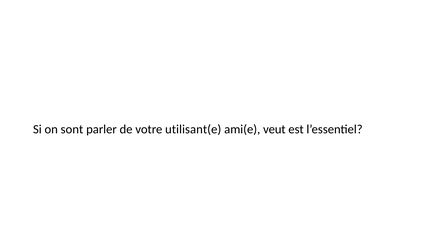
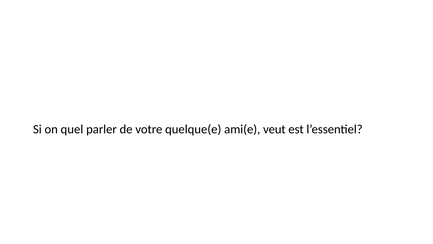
sont: sont -> quel
utilisant(e: utilisant(e -> quelque(e
